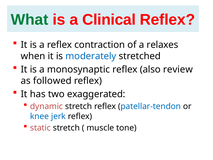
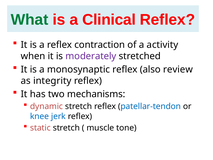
relaxes: relaxes -> activity
moderately colour: blue -> purple
followed: followed -> integrity
exaggerated: exaggerated -> mechanisms
